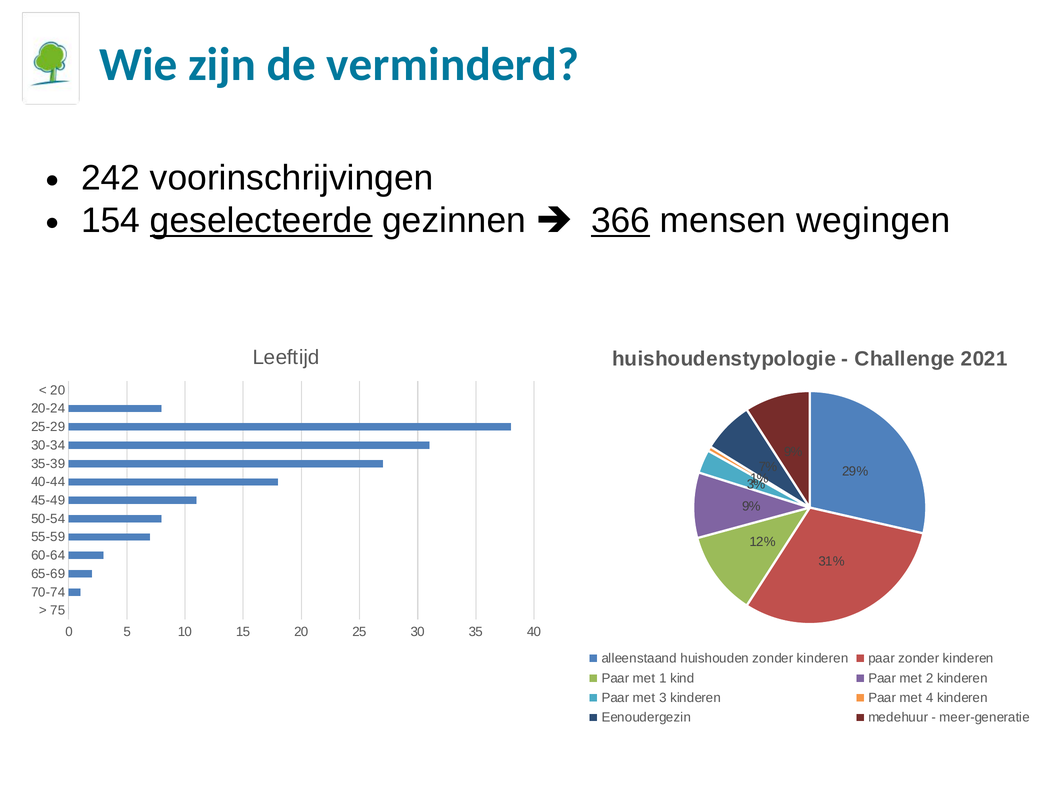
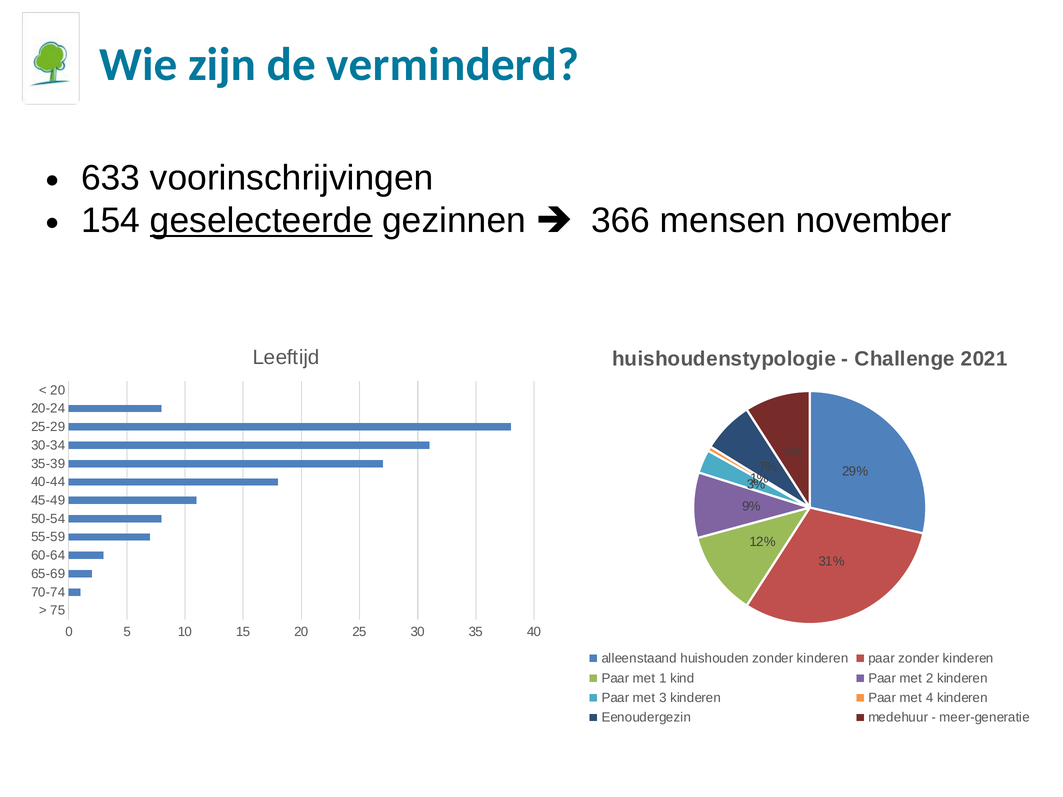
242: 242 -> 633
366 underline: present -> none
wegingen: wegingen -> november
